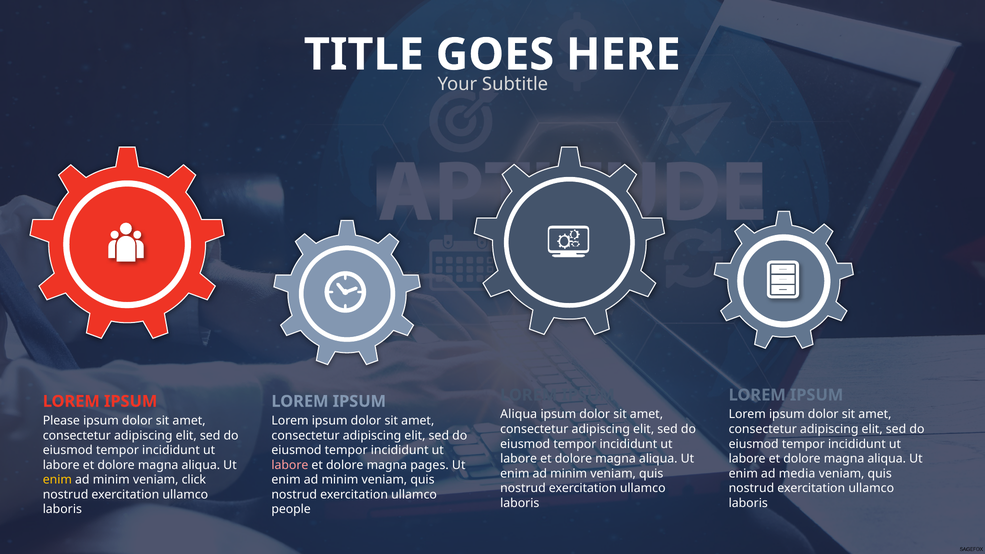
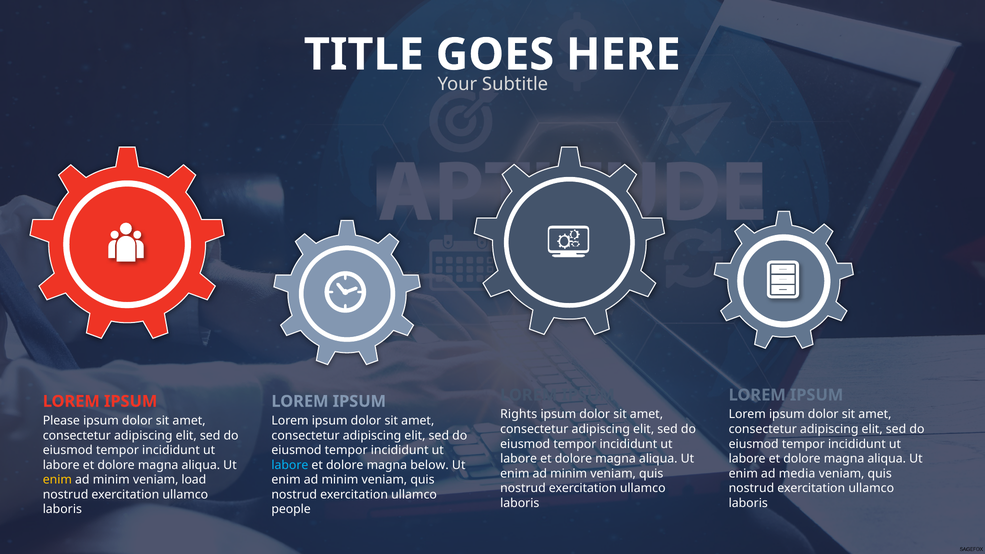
Aliqua at (519, 414): Aliqua -> Rights
labore at (290, 465) colour: pink -> light blue
pages: pages -> below
click: click -> load
